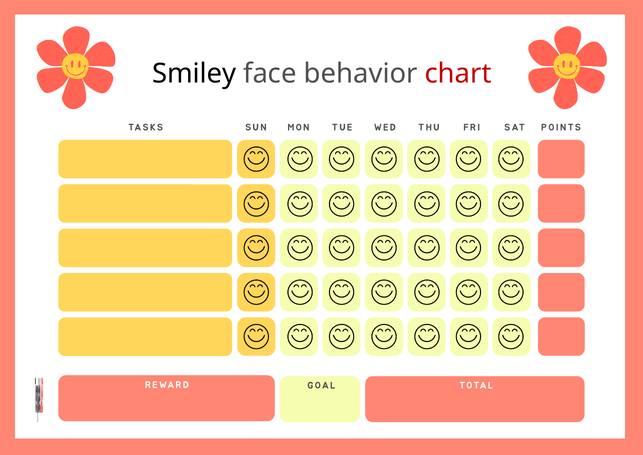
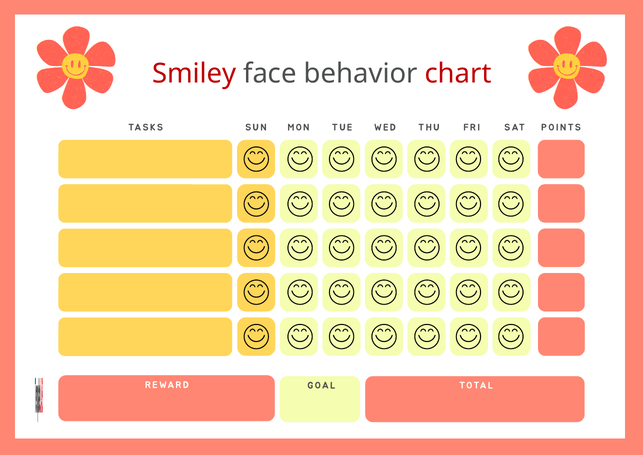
Smiley colour: black -> red
